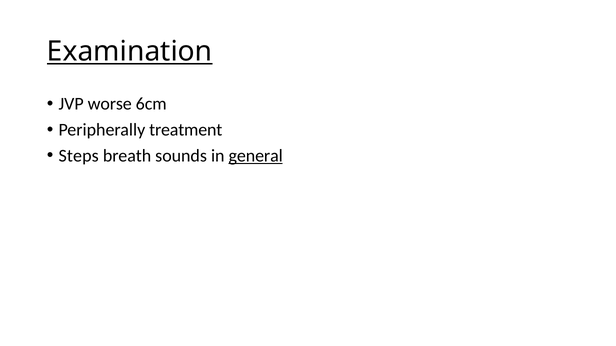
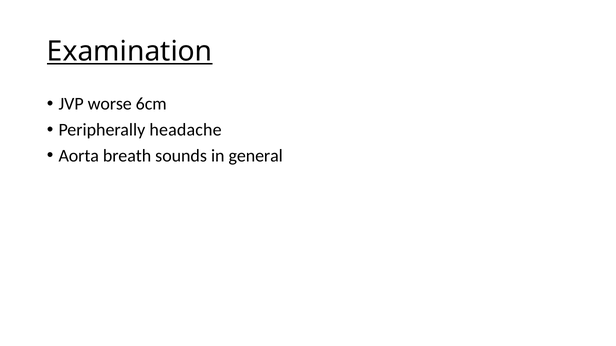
treatment: treatment -> headache
Steps: Steps -> Aorta
general underline: present -> none
